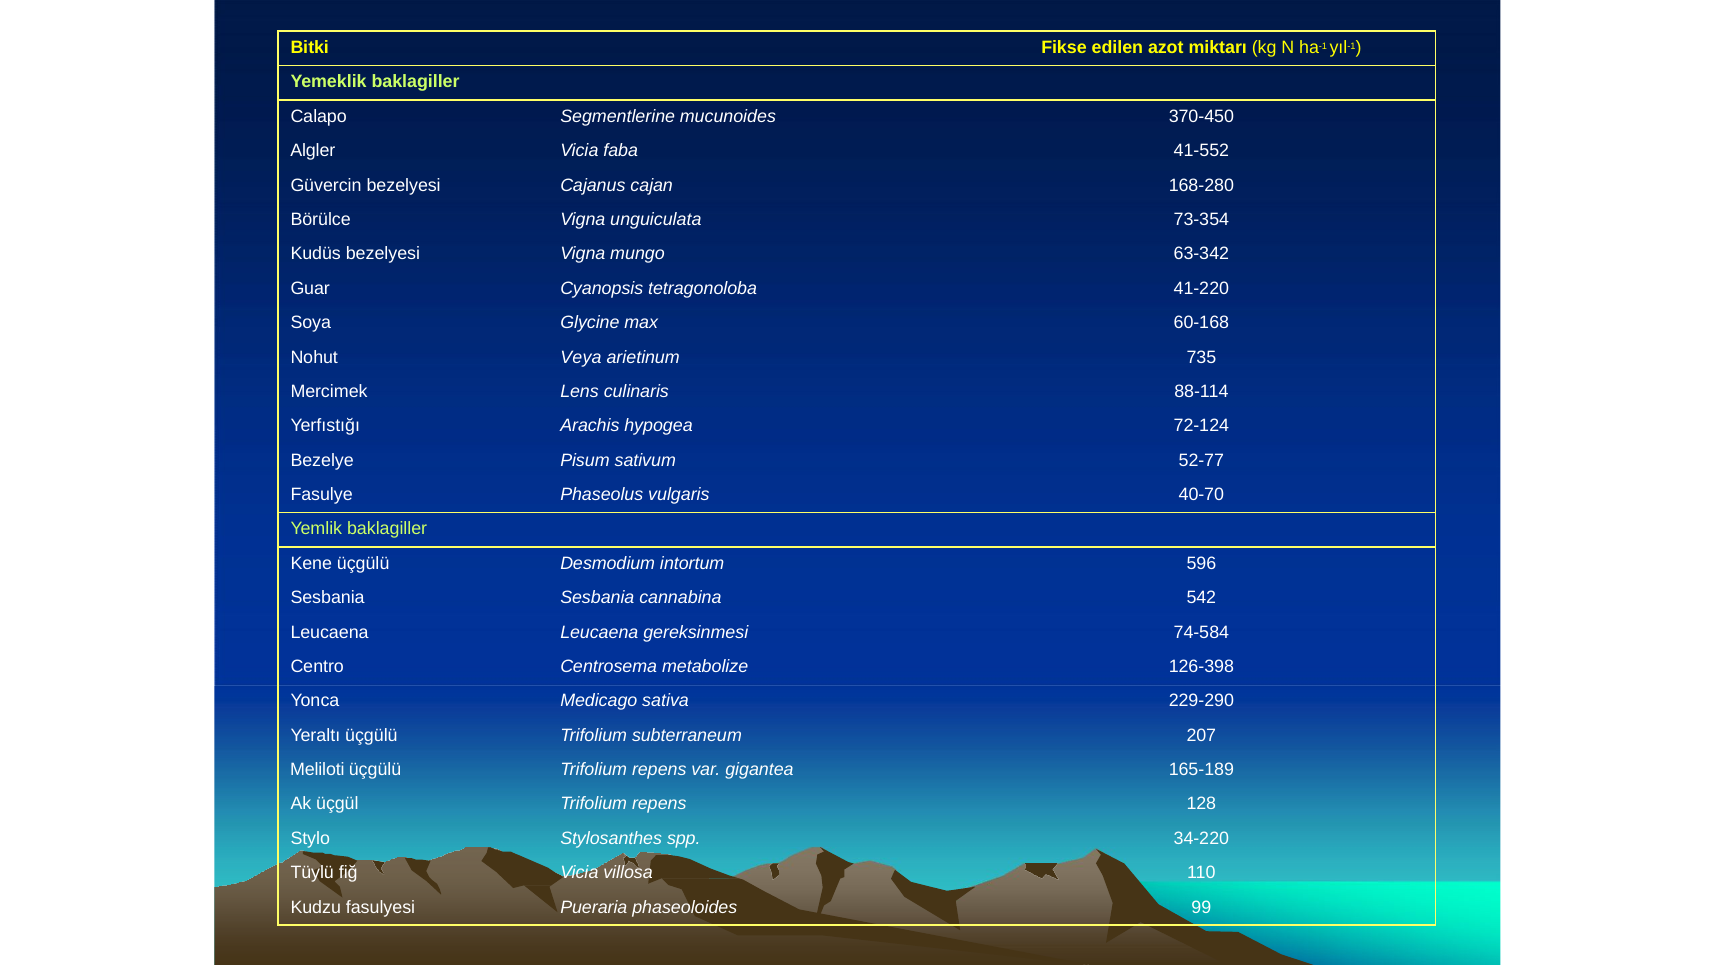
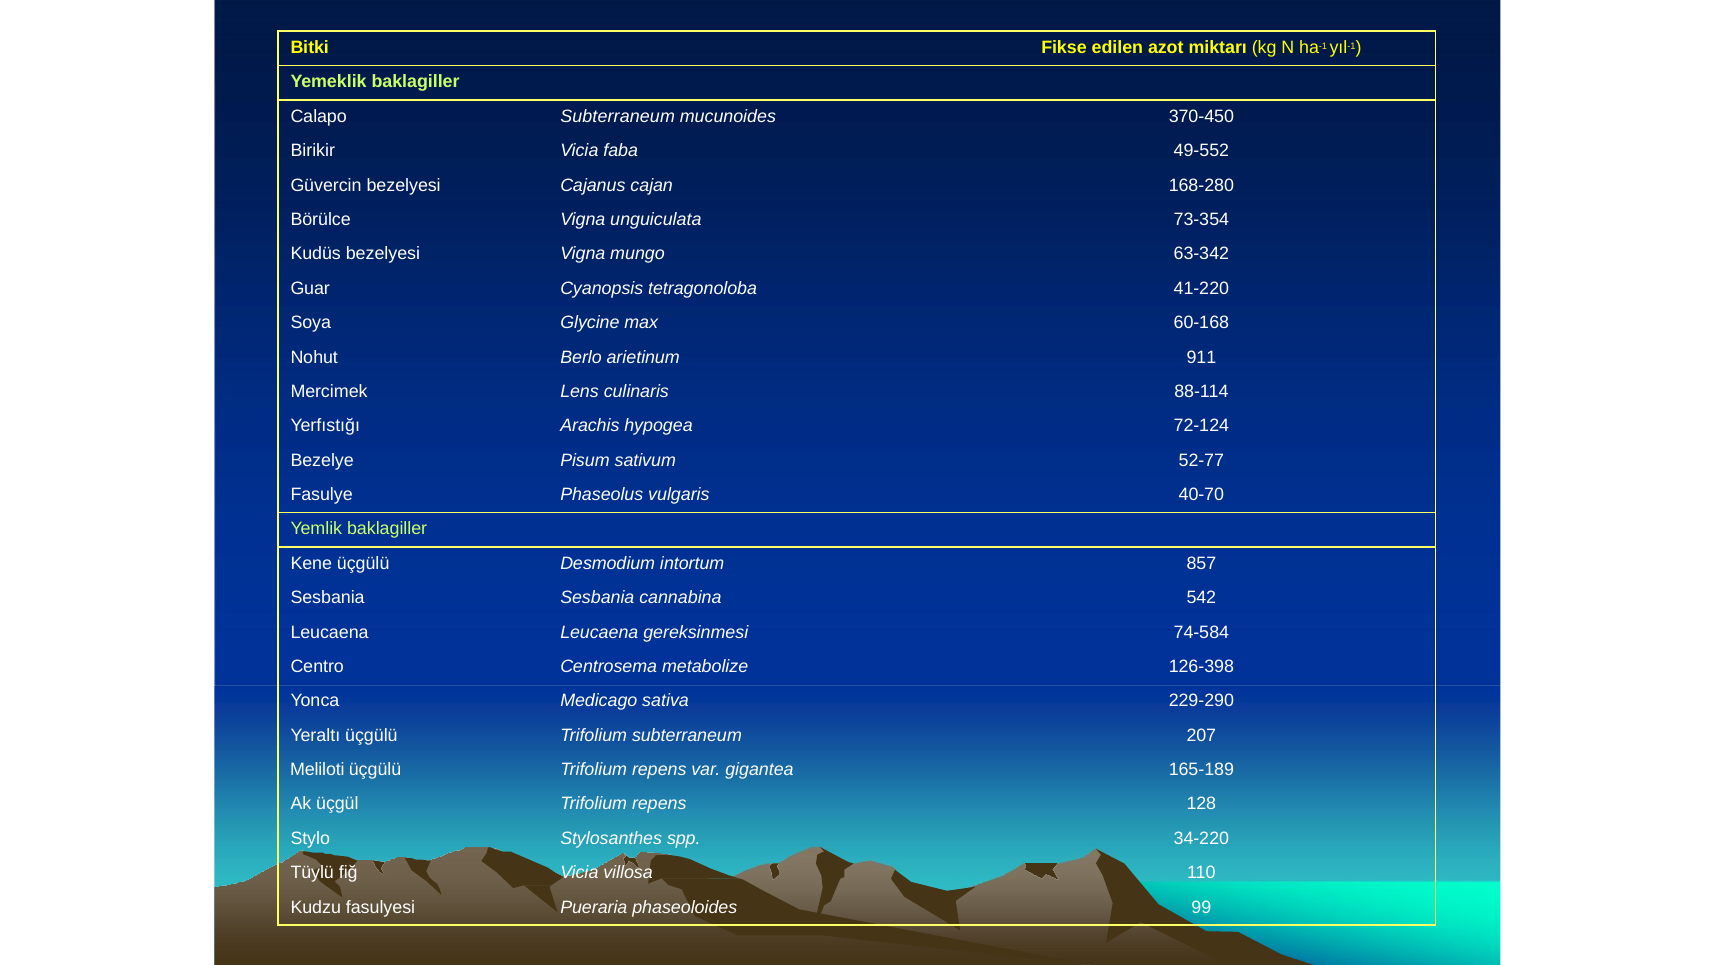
Calapo Segmentlerine: Segmentlerine -> Subterraneum
Algler: Algler -> Birikir
41-552: 41-552 -> 49-552
Veya: Veya -> Berlo
735: 735 -> 911
596: 596 -> 857
